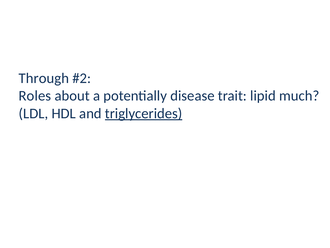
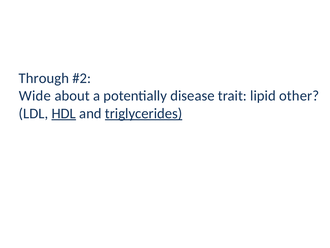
Roles: Roles -> Wide
much: much -> other
HDL underline: none -> present
